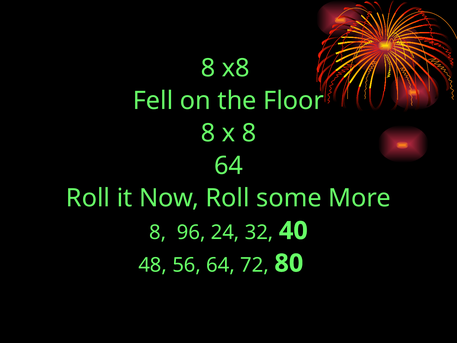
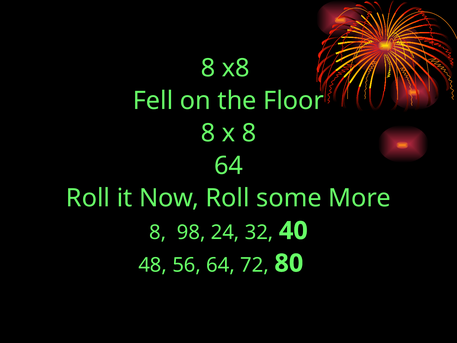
96: 96 -> 98
